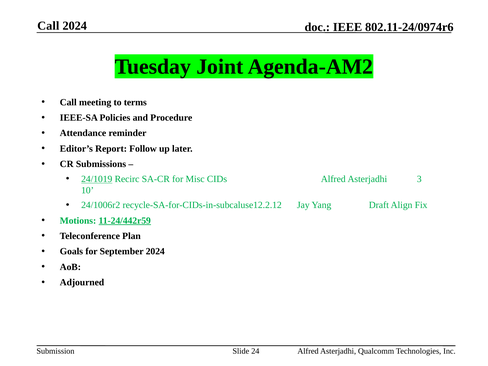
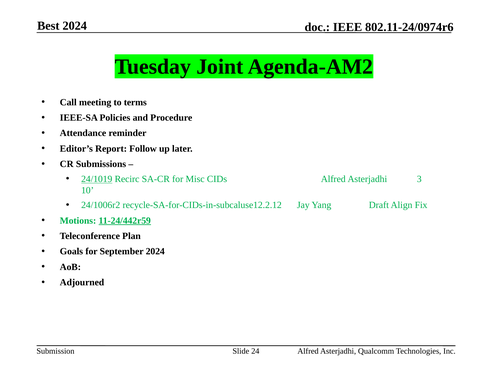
Call at (48, 26): Call -> Best
